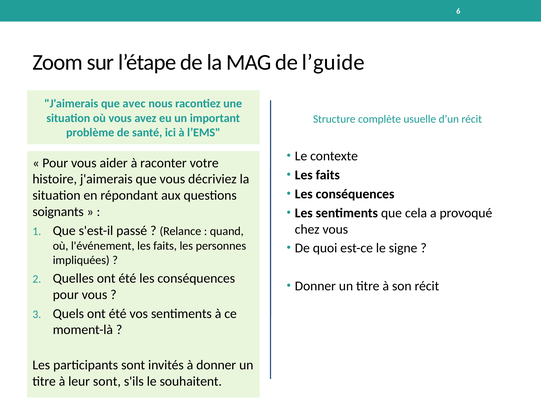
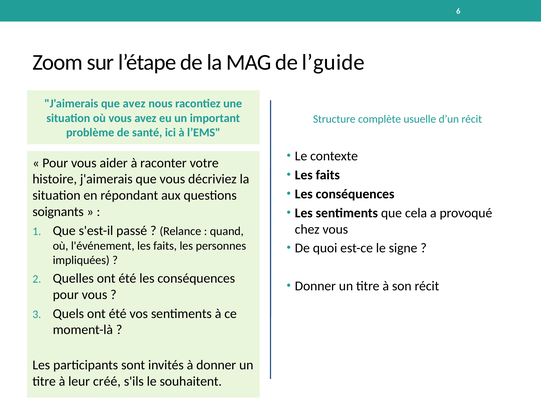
que avec: avec -> avez
leur sont: sont -> créé
